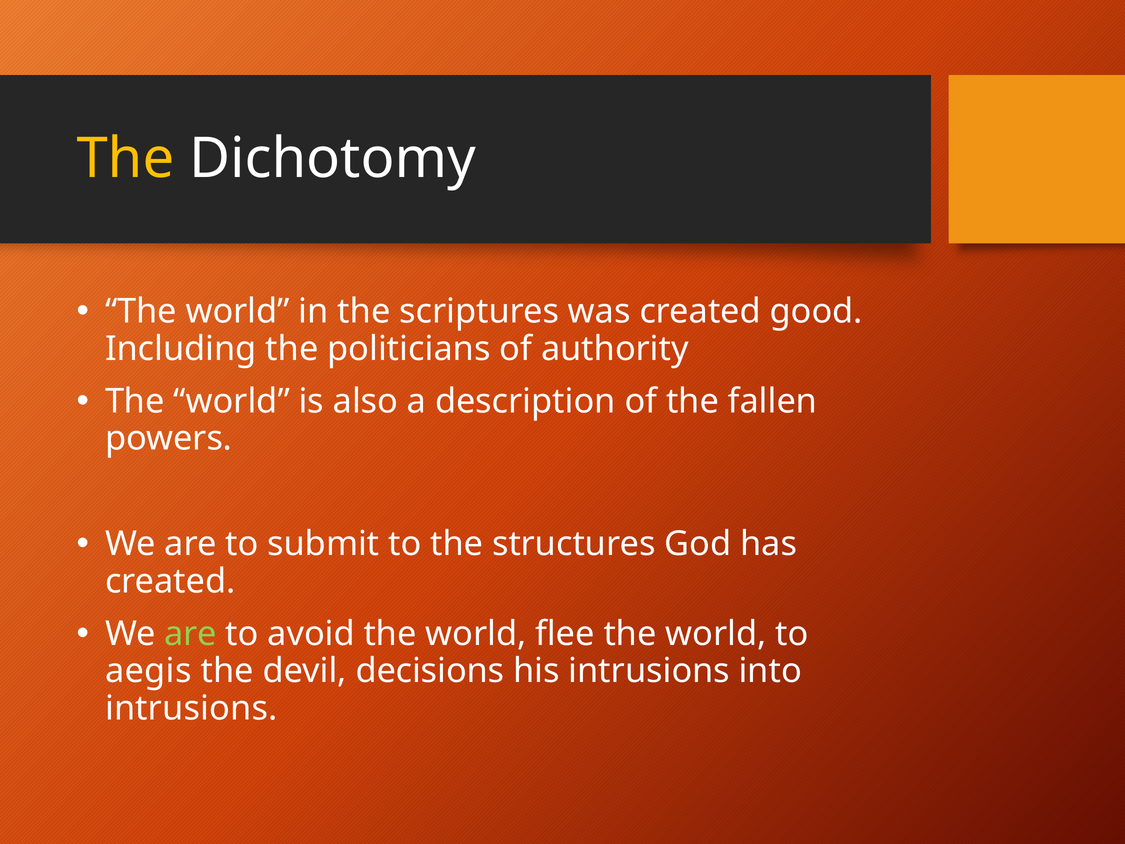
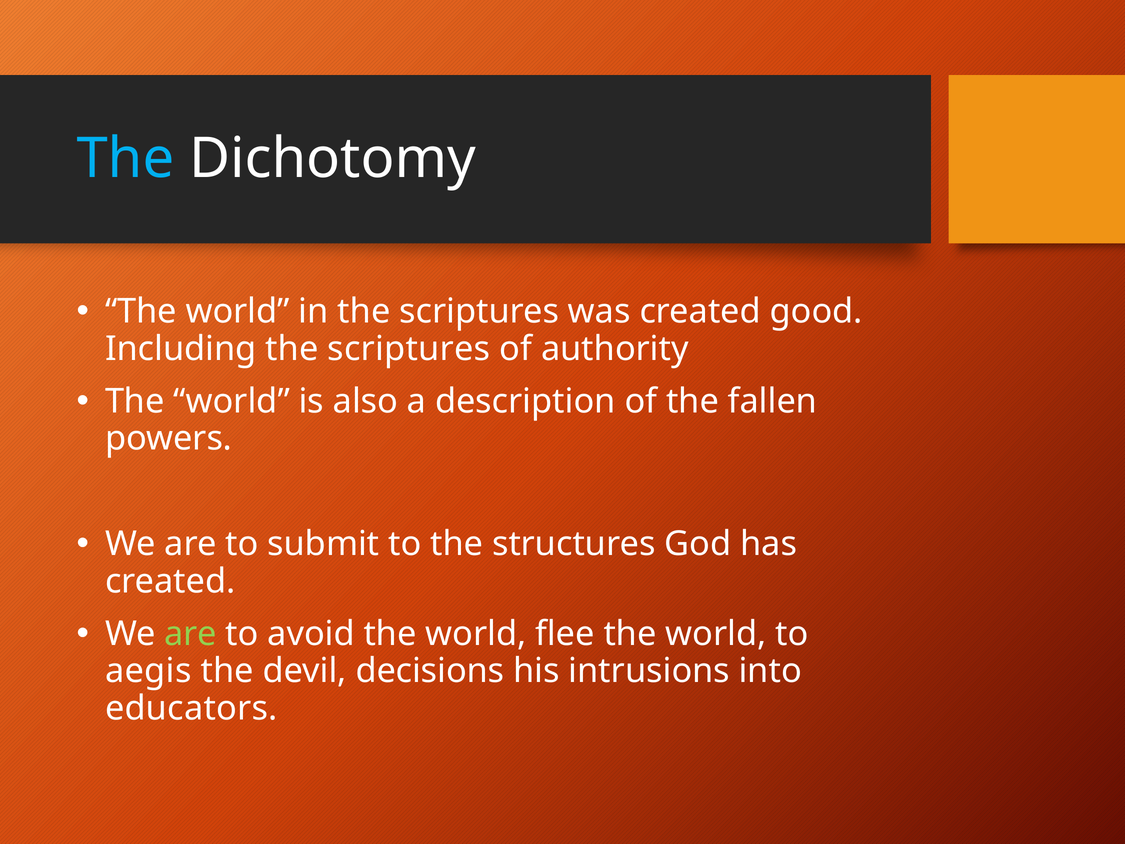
The at (126, 159) colour: yellow -> light blue
Including the politicians: politicians -> scriptures
intrusions at (191, 708): intrusions -> educators
